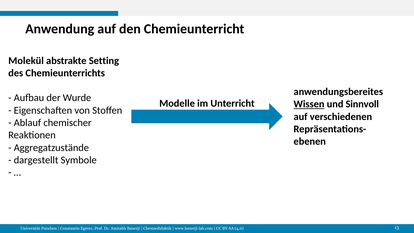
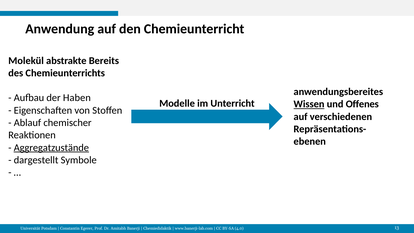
Setting: Setting -> Bereits
Wurde: Wurde -> Haben
Sinnvoll: Sinnvoll -> Offenes
Aggregatzustände underline: none -> present
